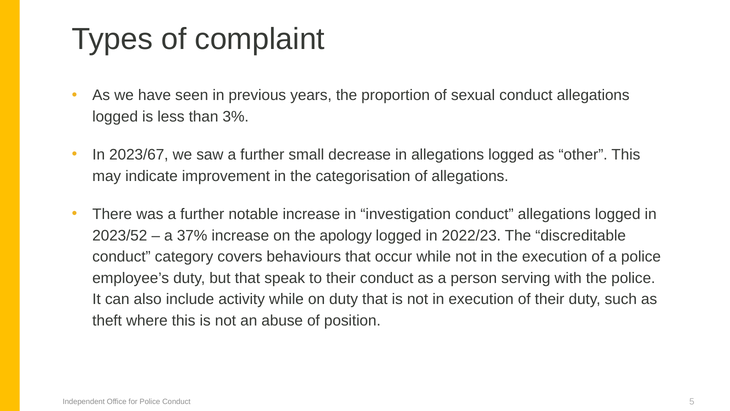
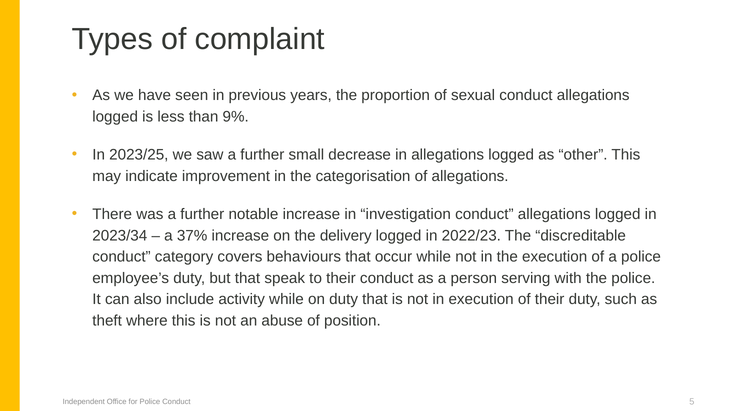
3%: 3% -> 9%
2023/67: 2023/67 -> 2023/25
2023/52: 2023/52 -> 2023/34
apology: apology -> delivery
